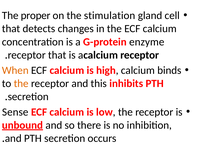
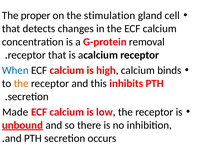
enzyme: enzyme -> removal
When colour: orange -> blue
Sense: Sense -> Made
